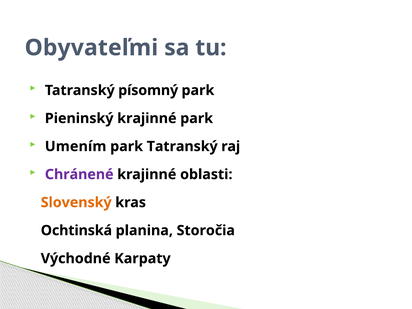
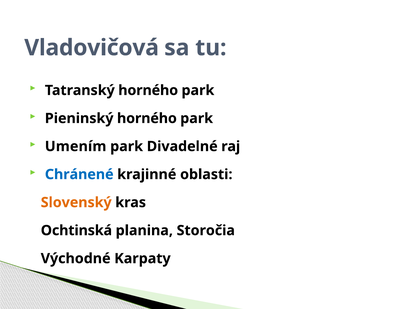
Obyvateľmi: Obyvateľmi -> Vladovičová
Tatranský písomný: písomný -> horného
Pieninský krajinné: krajinné -> horného
park Tatranský: Tatranský -> Divadelné
Chránené colour: purple -> blue
